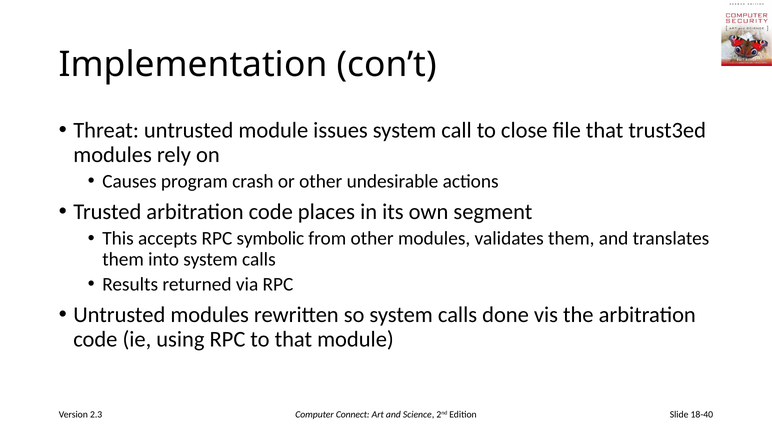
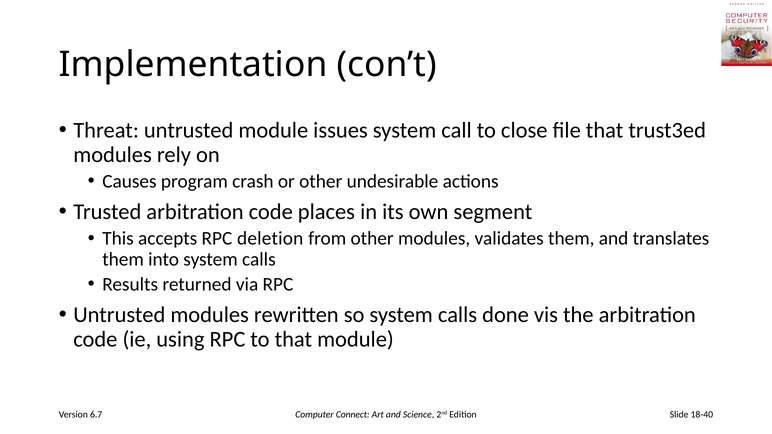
symbolic: symbolic -> deletion
2.3: 2.3 -> 6.7
